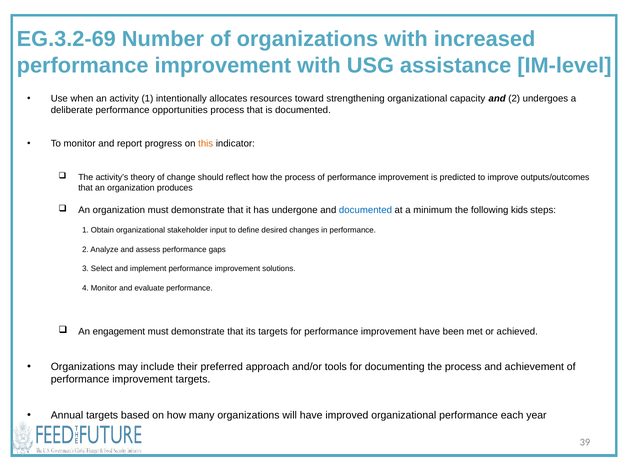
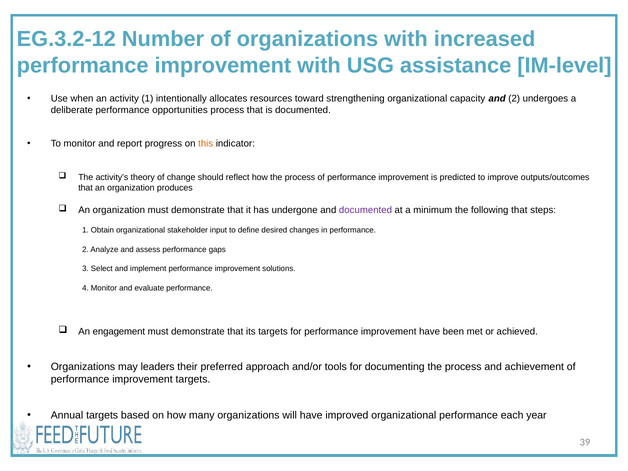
EG.3.2-69: EG.3.2-69 -> EG.3.2-12
documented at (365, 210) colour: blue -> purple
following kids: kids -> that
include: include -> leaders
